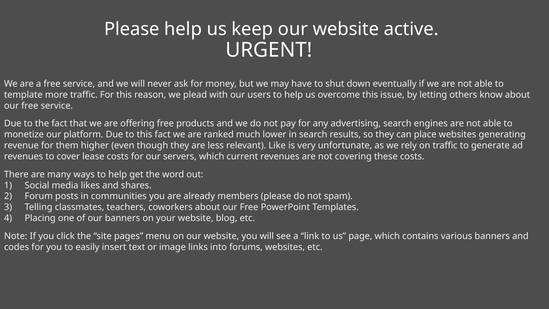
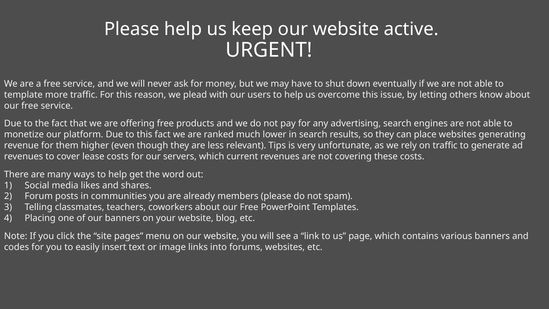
Like: Like -> Tips
